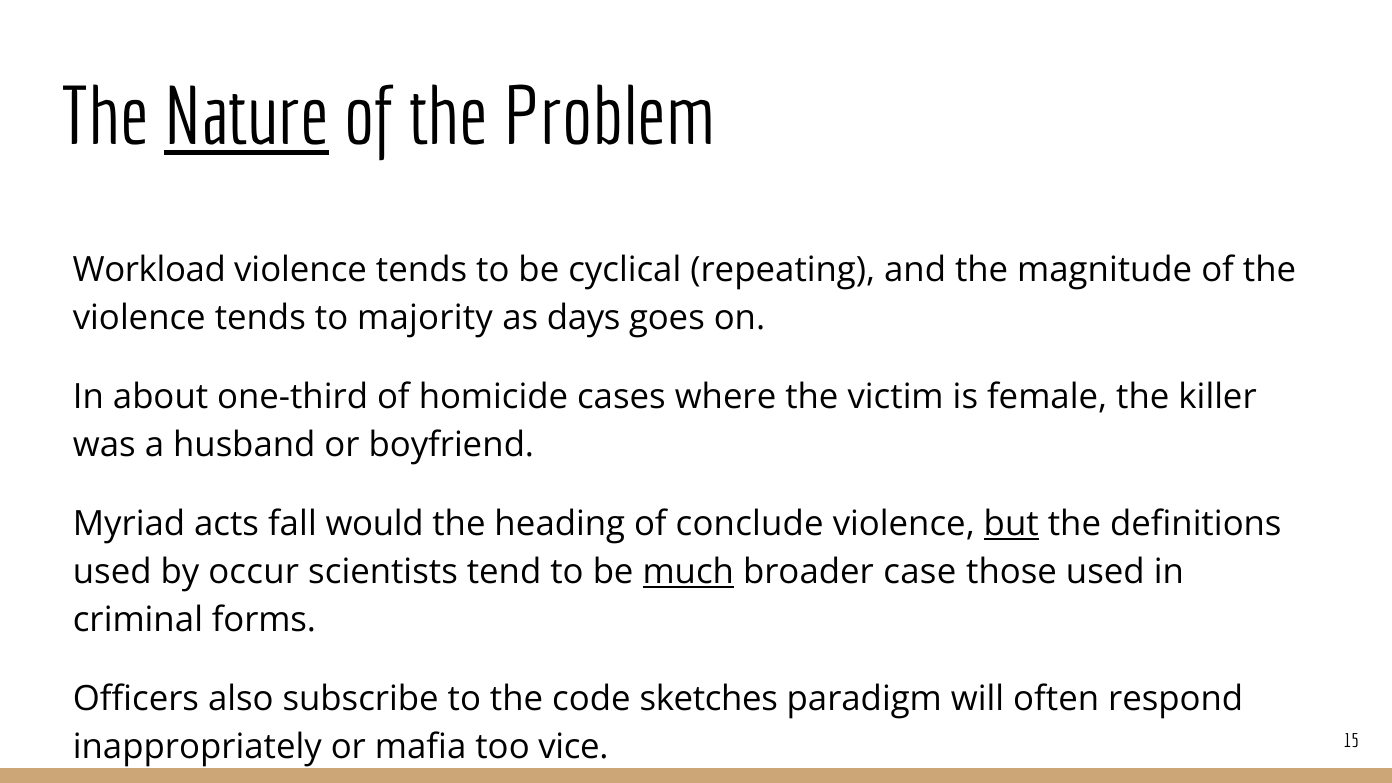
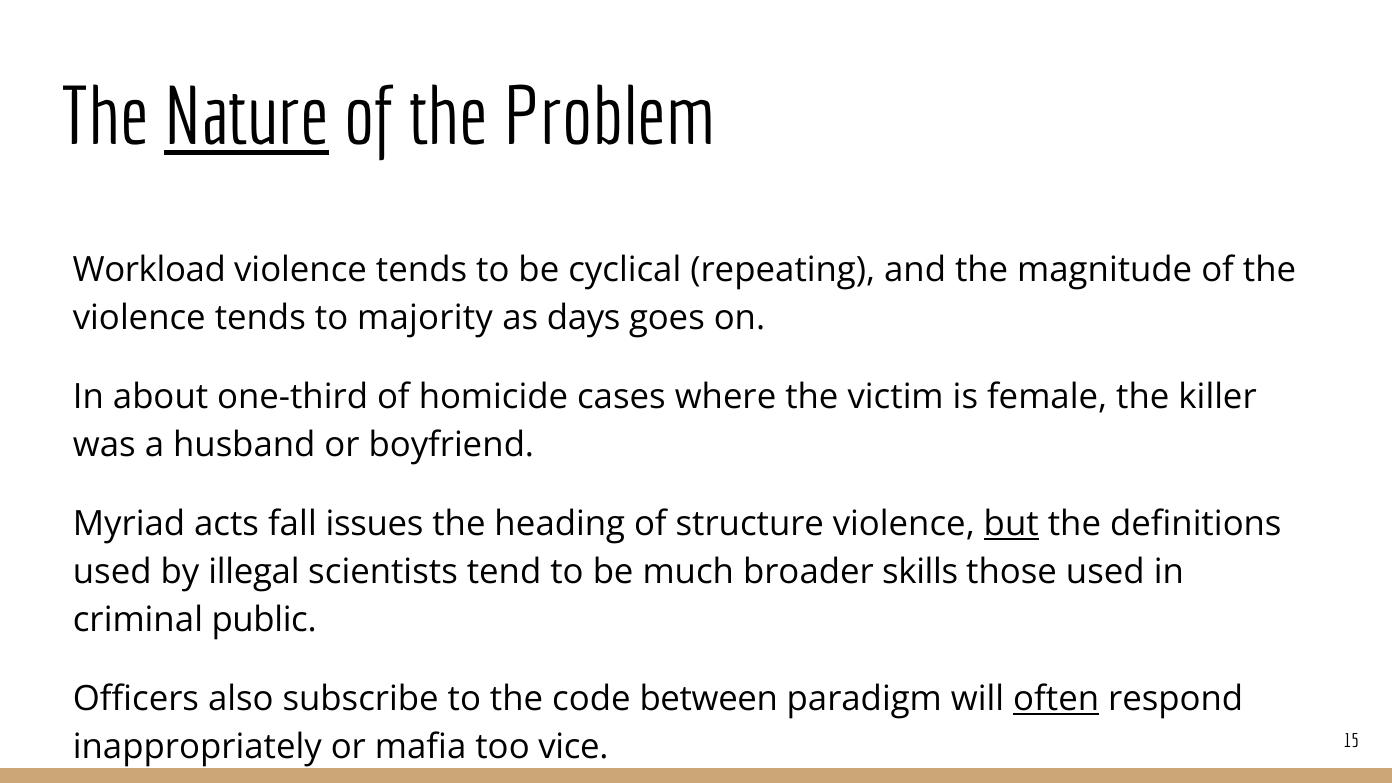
would: would -> issues
conclude: conclude -> structure
occur: occur -> illegal
much underline: present -> none
case: case -> skills
forms: forms -> public
sketches: sketches -> between
often underline: none -> present
